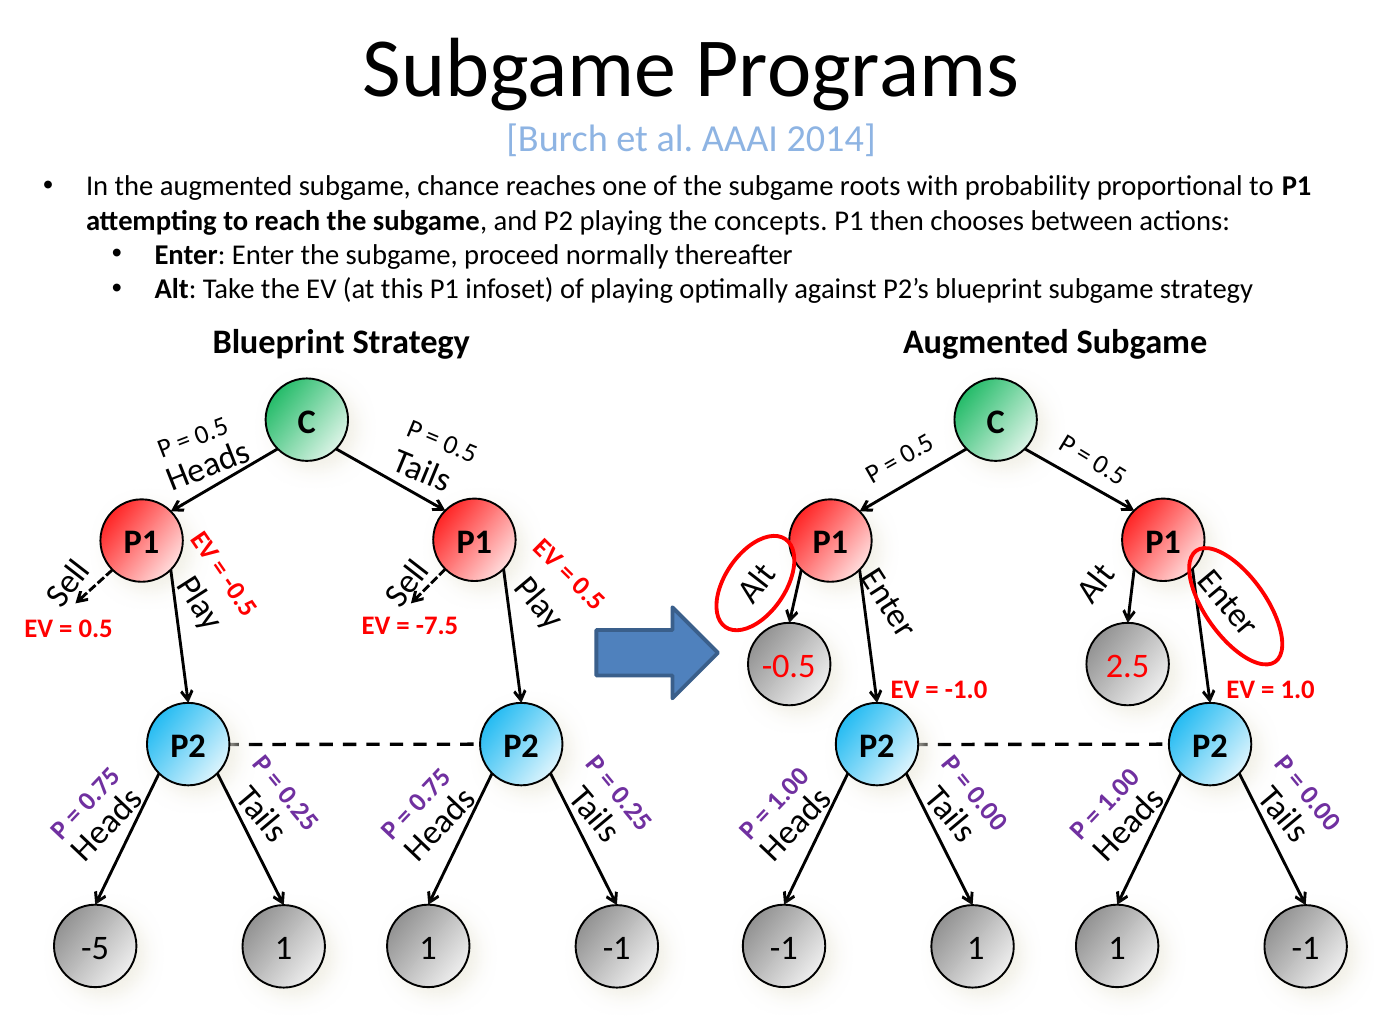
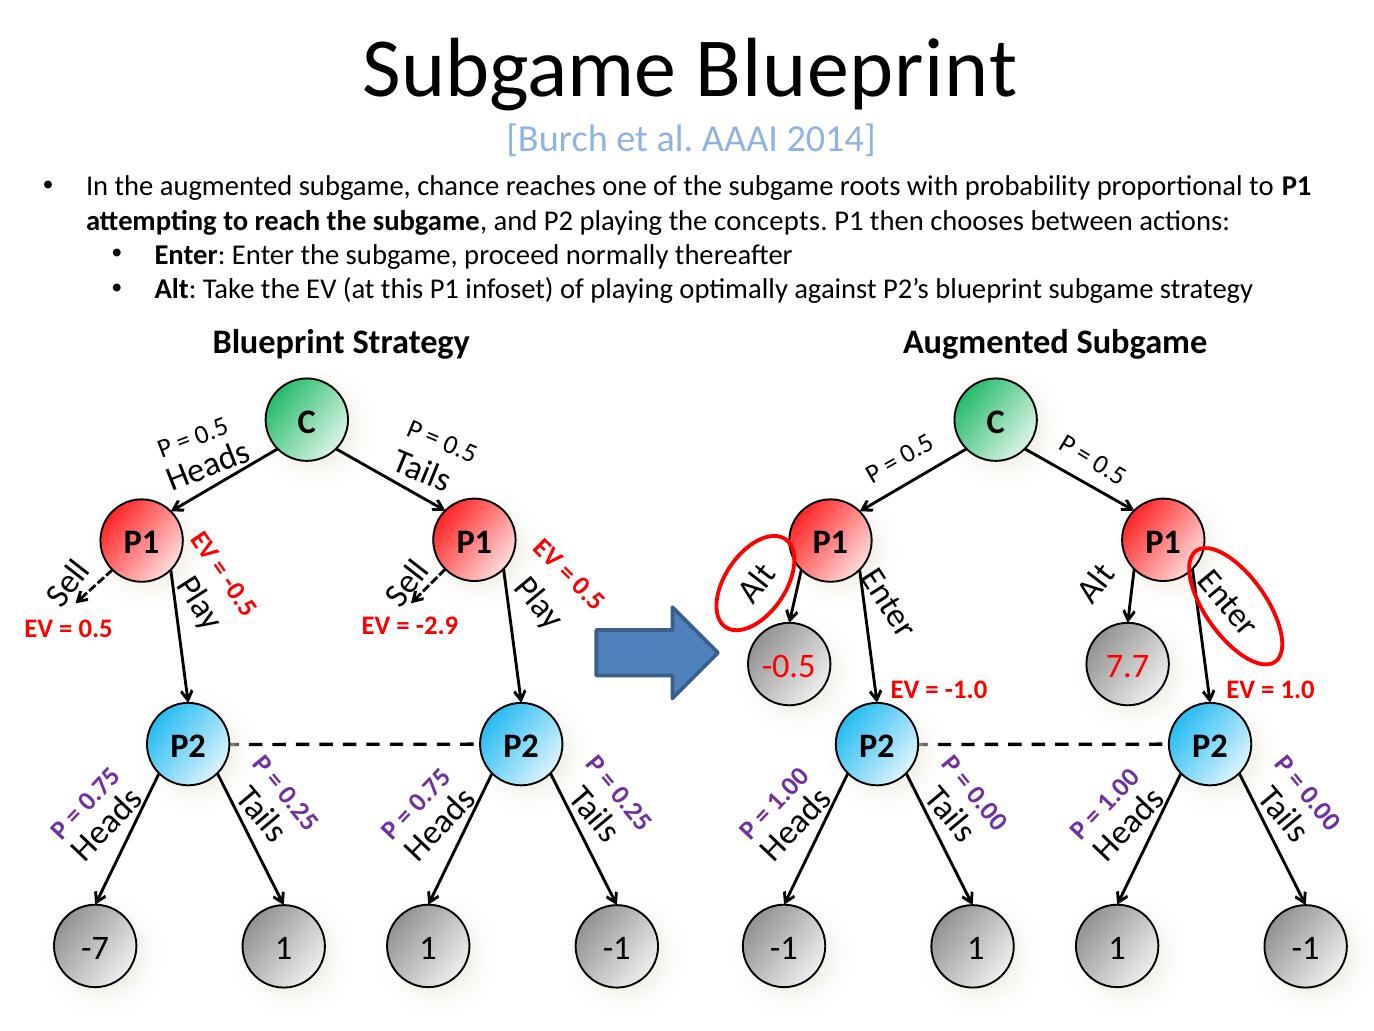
Subgame Programs: Programs -> Blueprint
-7.5: -7.5 -> -2.9
2.5: 2.5 -> 7.7
-5: -5 -> -7
